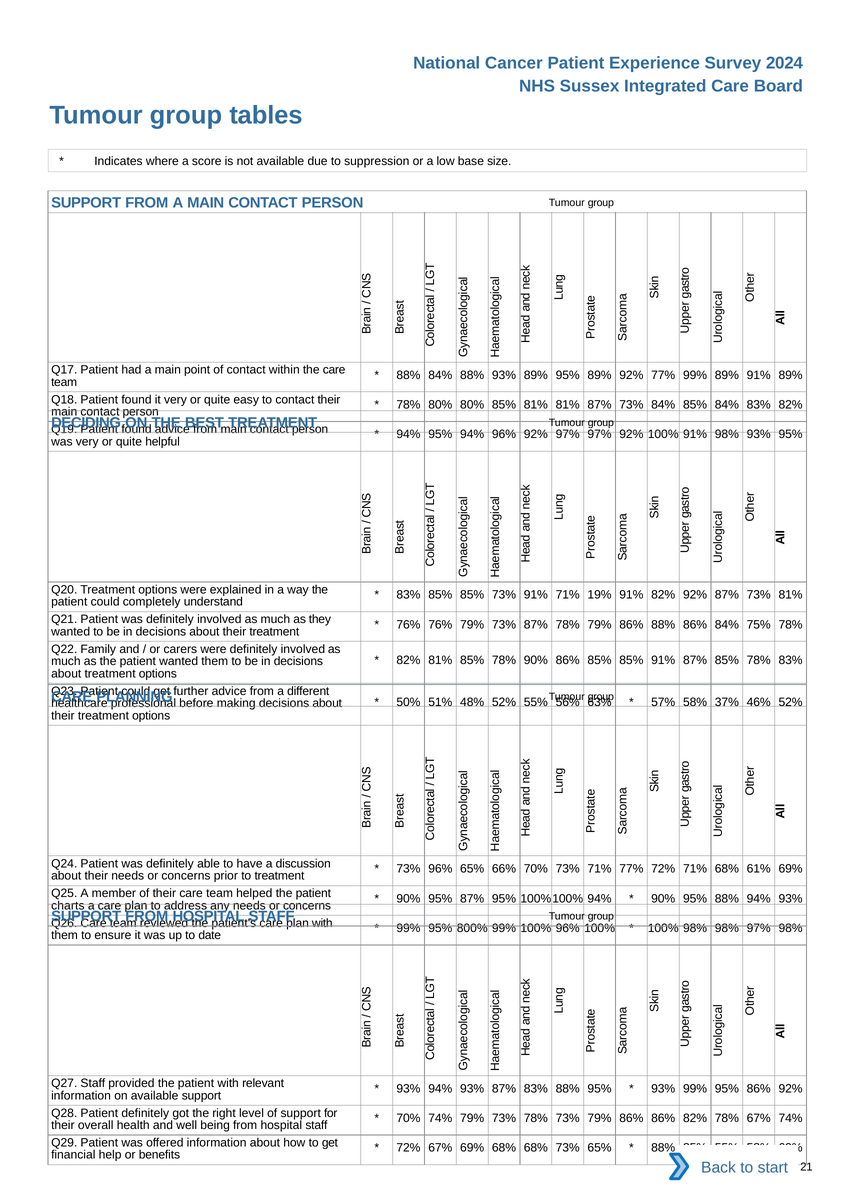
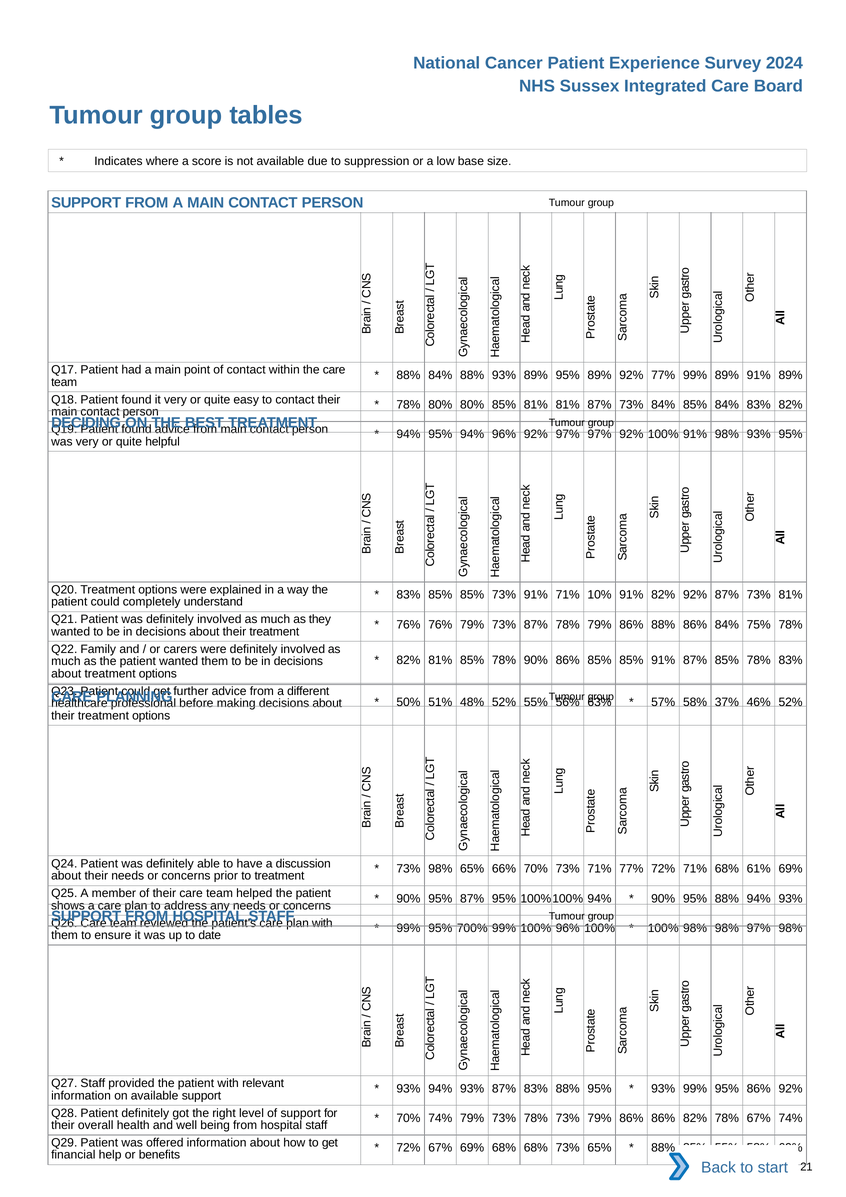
19%: 19% -> 10%
73% 96%: 96% -> 98%
charts: charts -> shows
800%: 800% -> 700%
